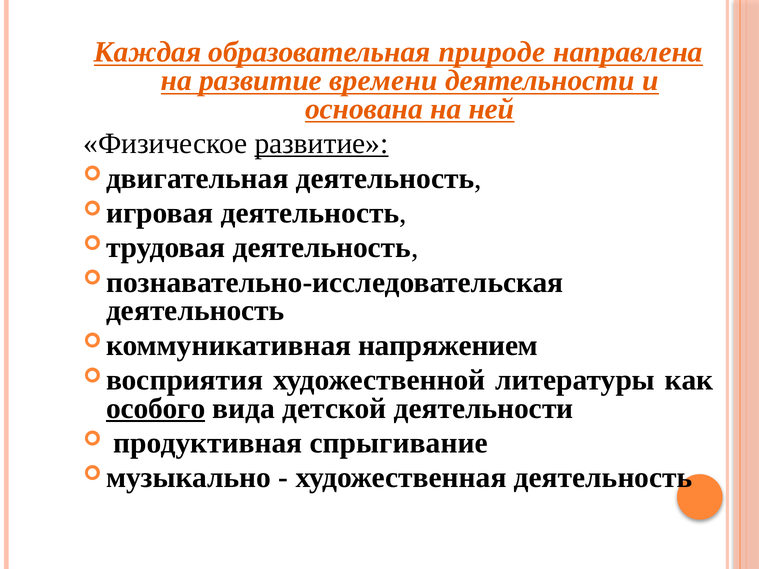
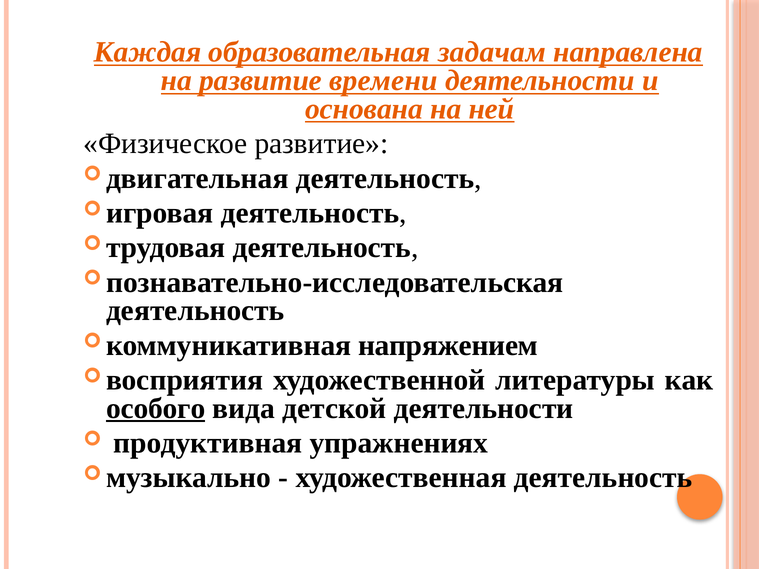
природе: природе -> задачам
развитие at (321, 144) underline: present -> none
спрыгивание: спрыгивание -> упражнениях
